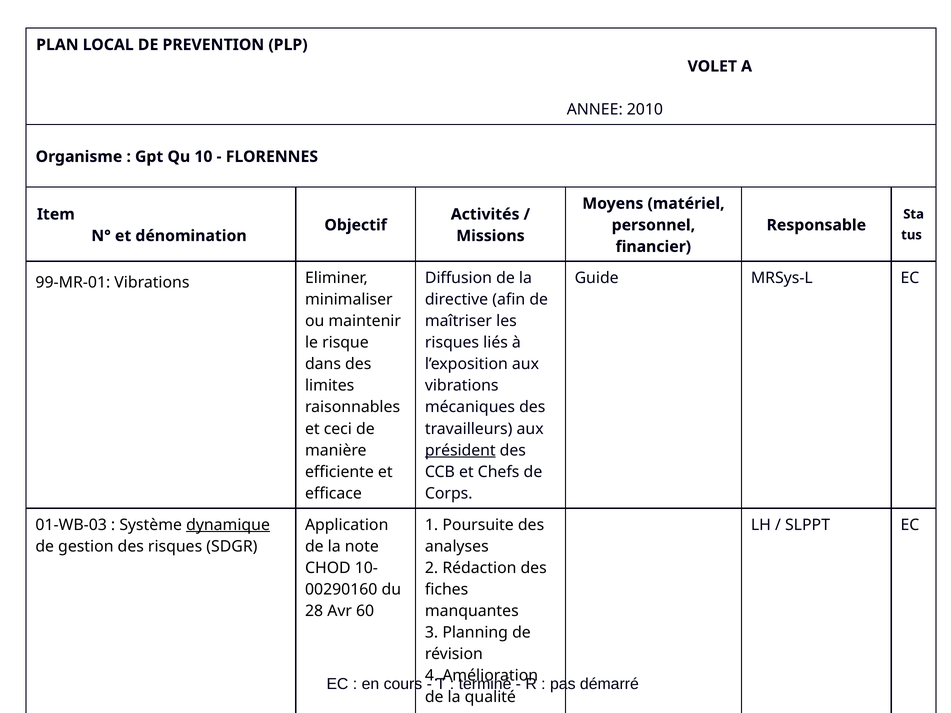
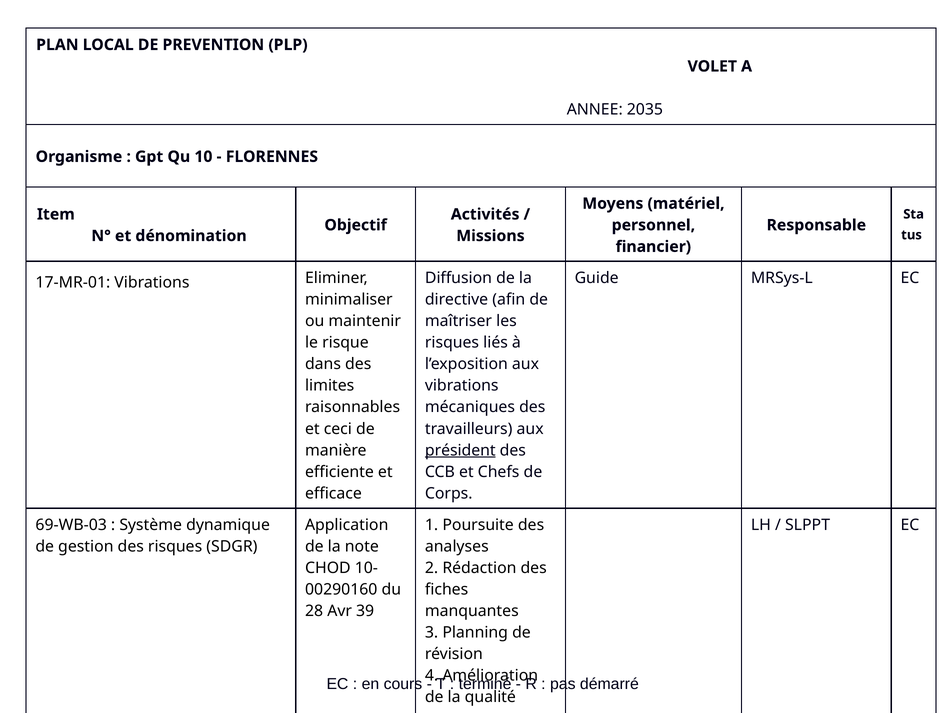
2010: 2010 -> 2035
99-MR-01: 99-MR-01 -> 17-MR-01
01-WB-03: 01-WB-03 -> 69-WB-03
dynamique underline: present -> none
60: 60 -> 39
